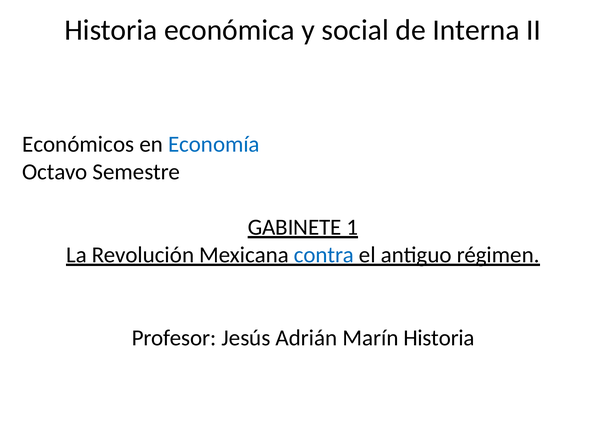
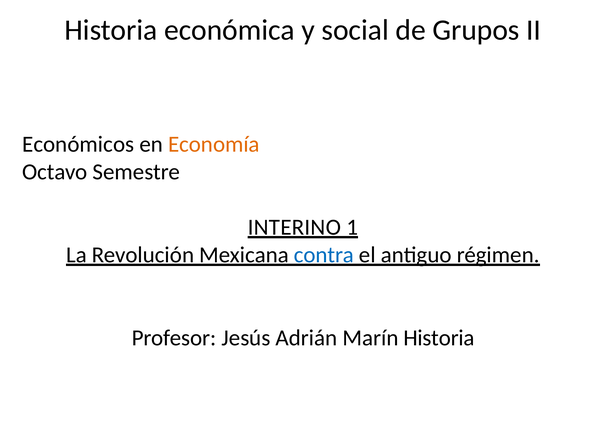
Interna: Interna -> Grupos
Economía colour: blue -> orange
GABINETE: GABINETE -> INTERINO
